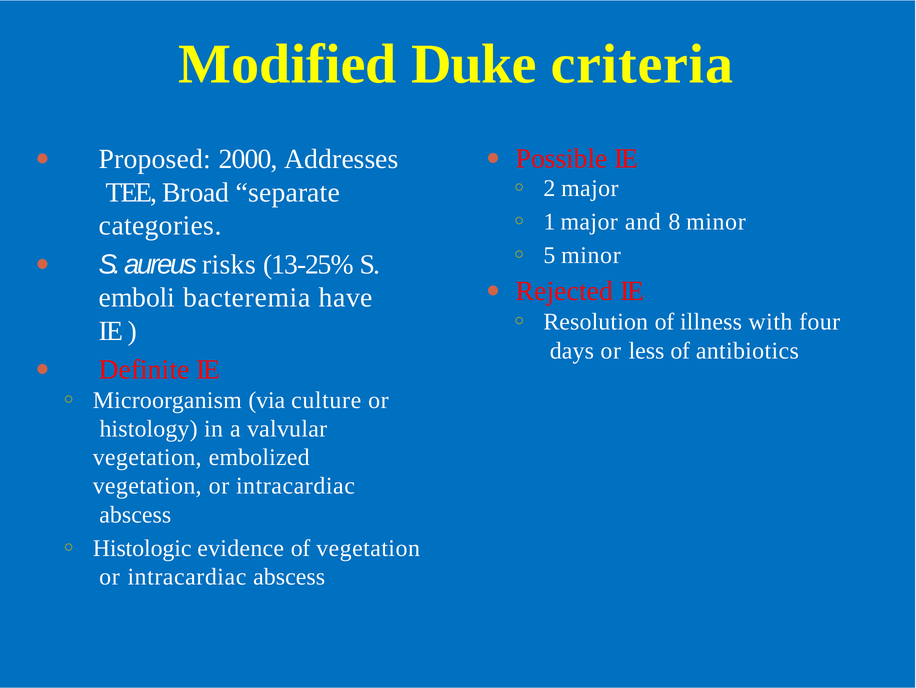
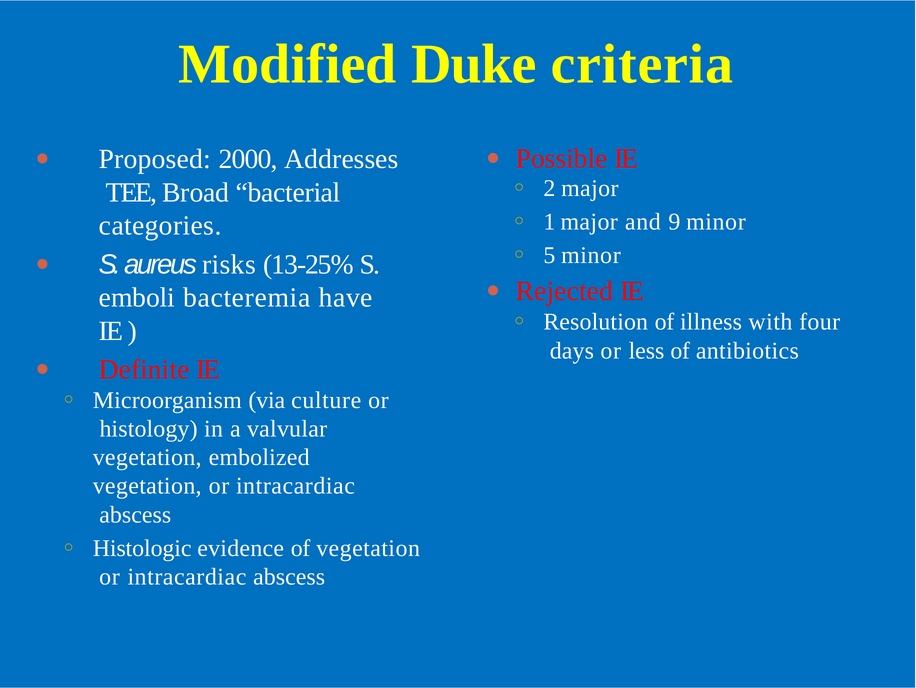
separate: separate -> bacterial
8: 8 -> 9
